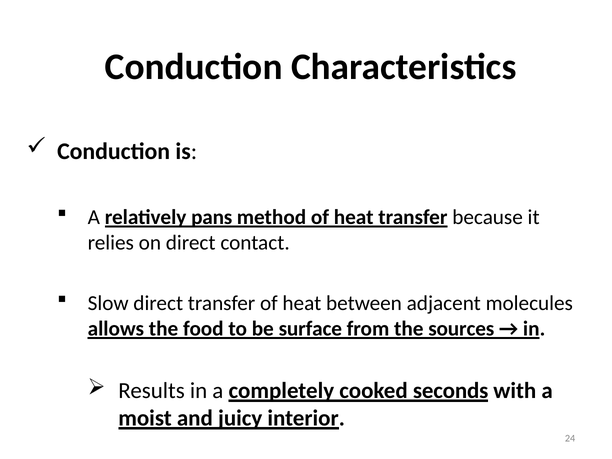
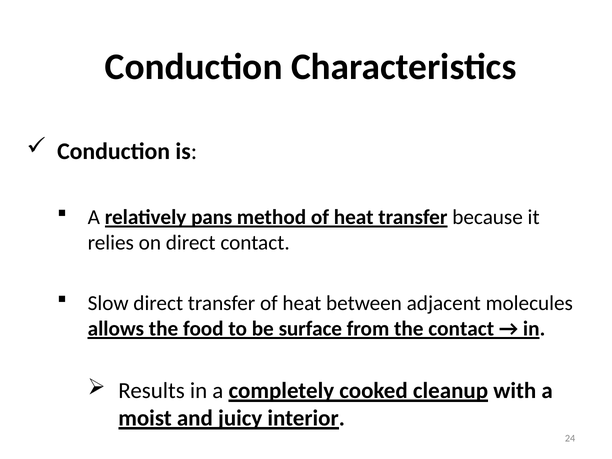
the sources: sources -> contact
seconds: seconds -> cleanup
